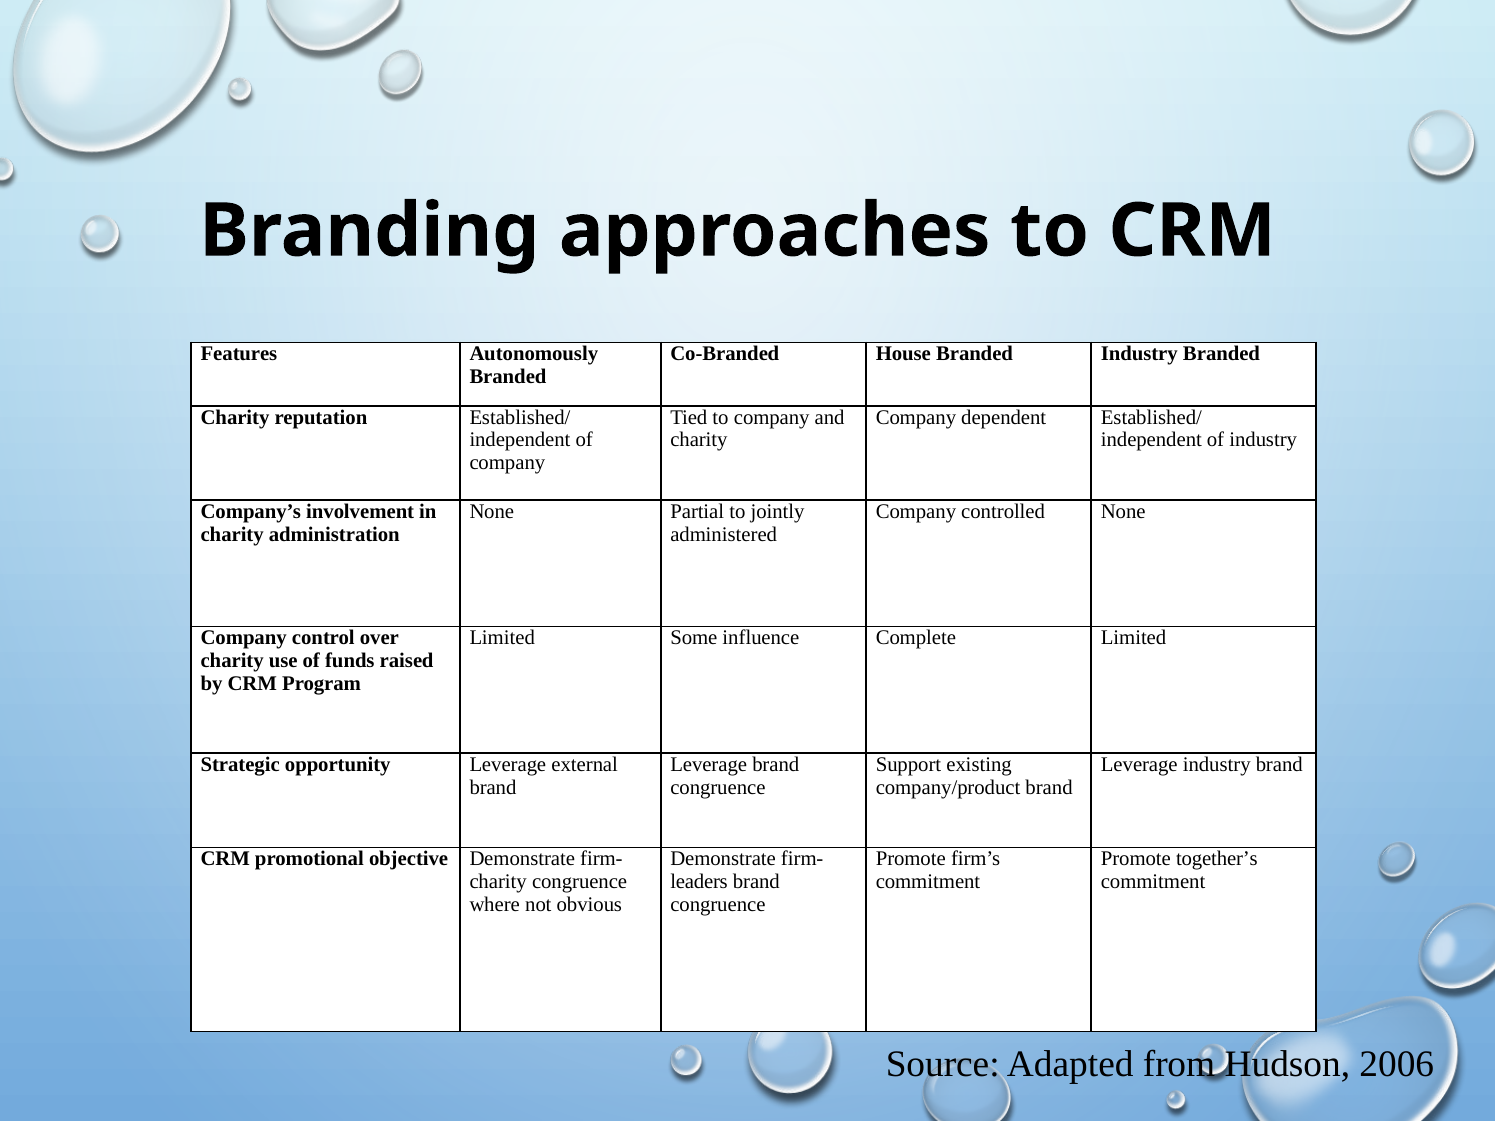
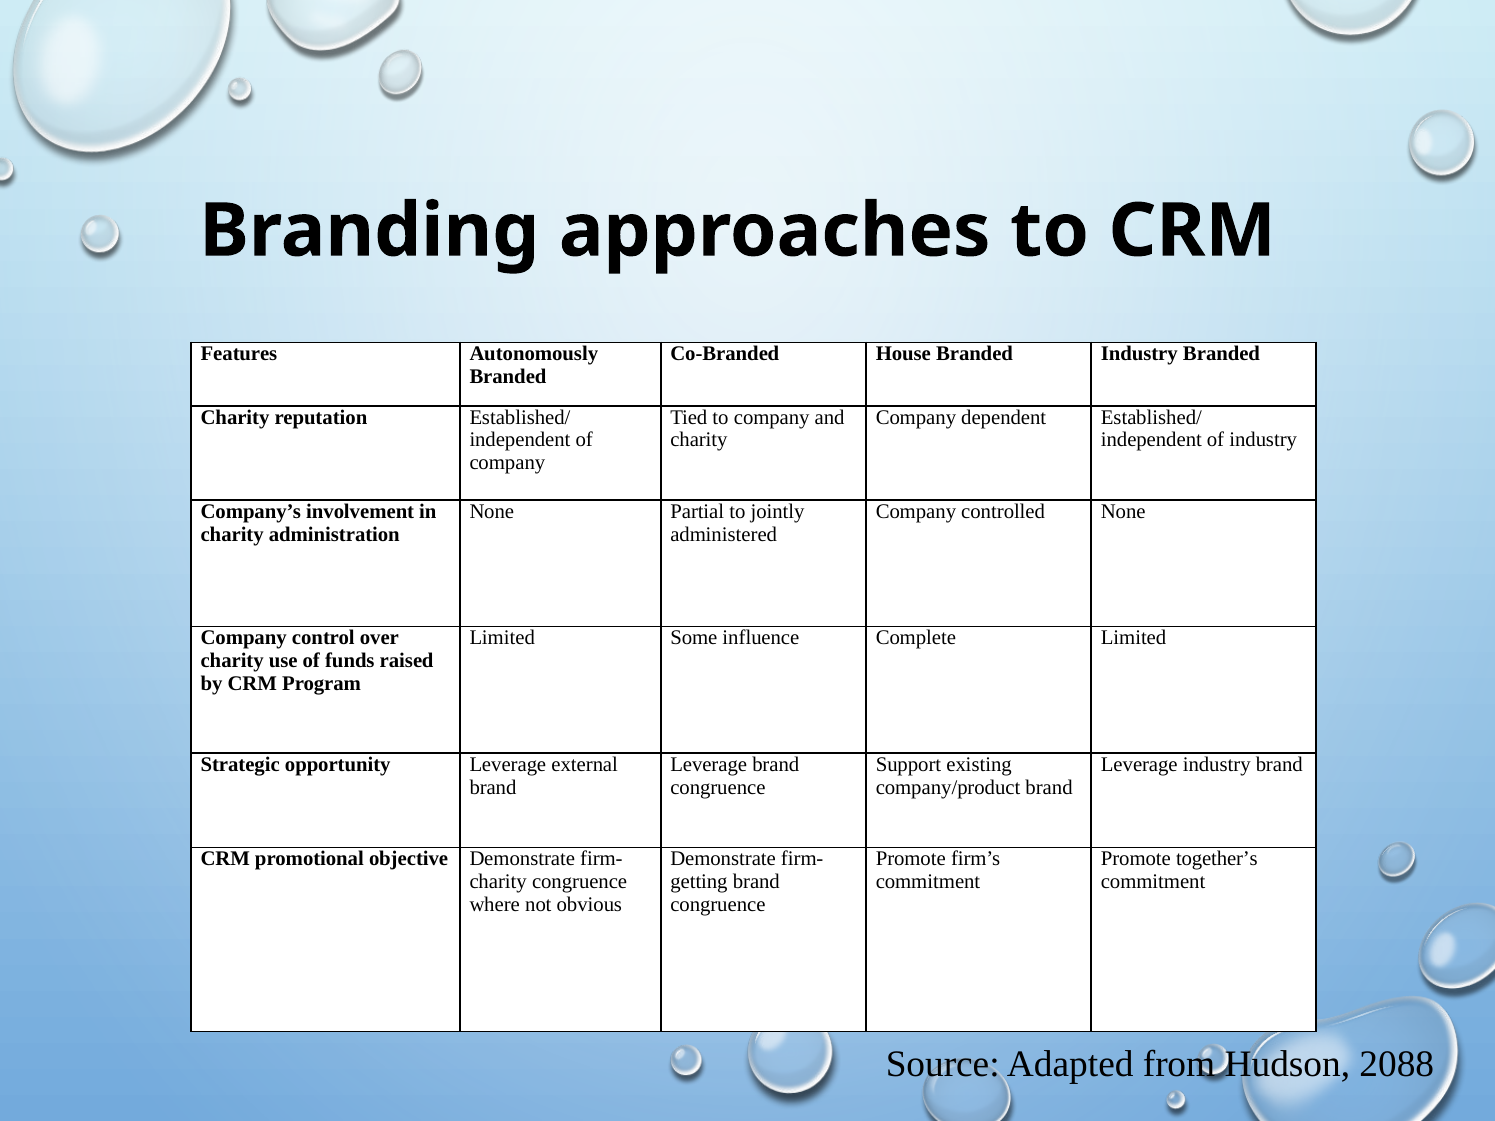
leaders: leaders -> getting
2006: 2006 -> 2088
